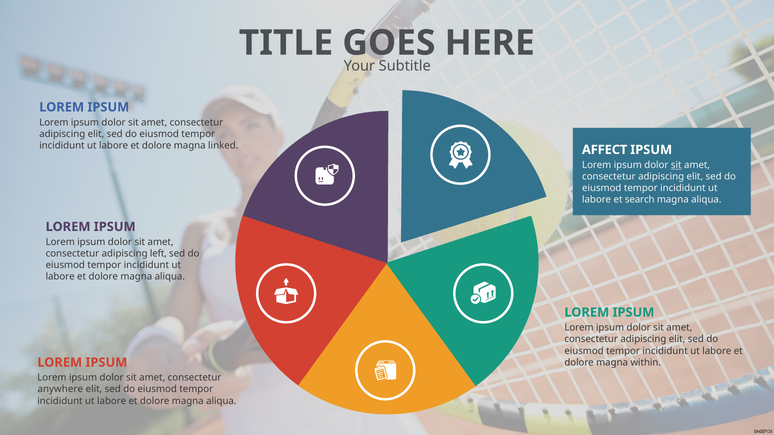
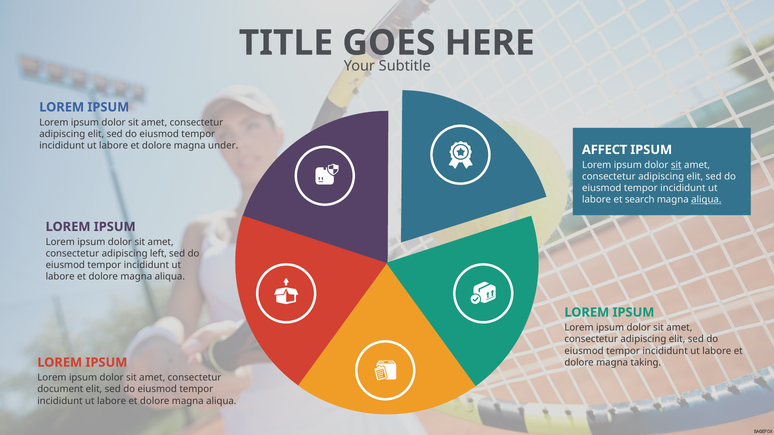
linked: linked -> under
aliqua at (706, 200) underline: none -> present
within: within -> taking
anywhere: anywhere -> document
